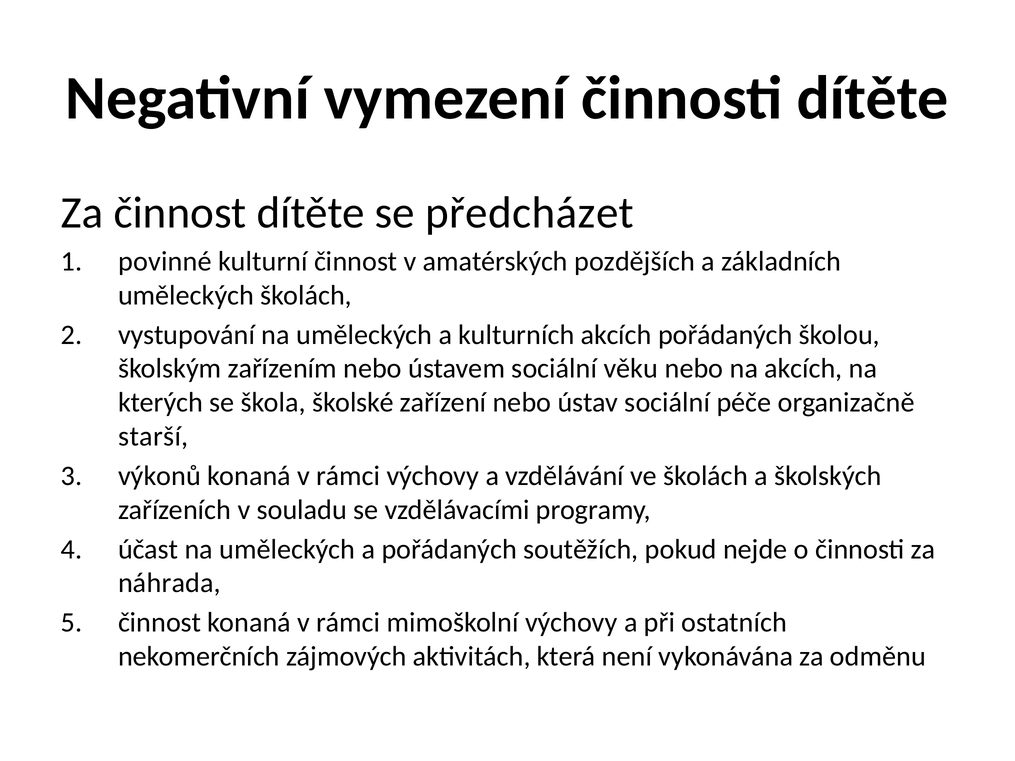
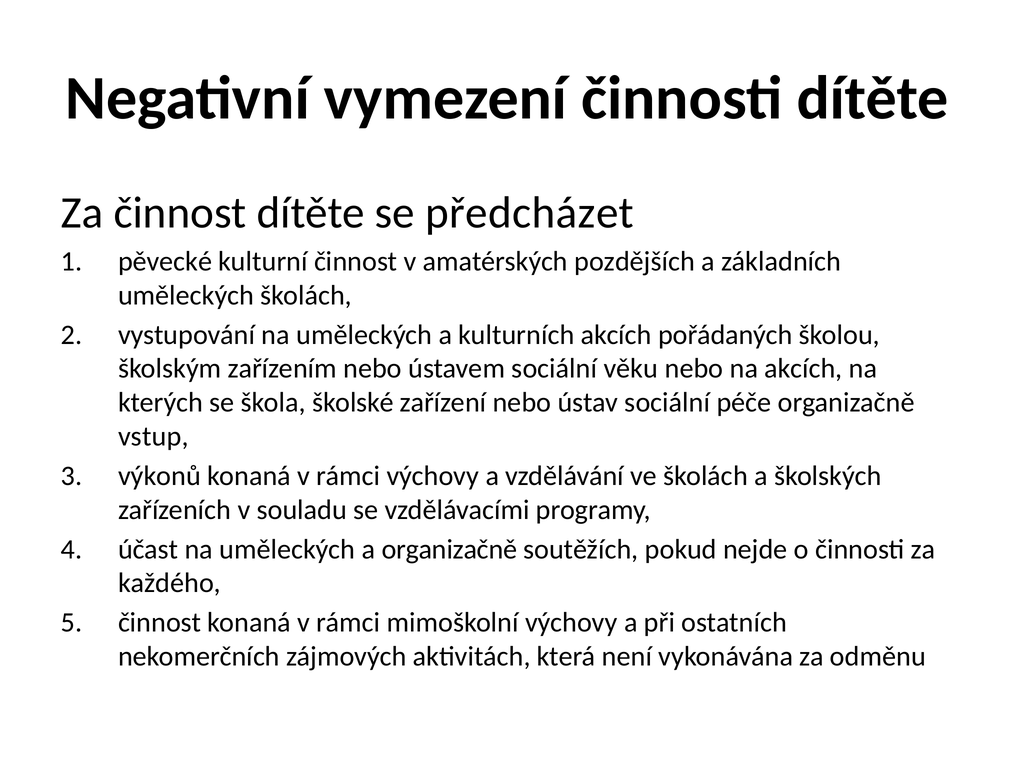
povinné: povinné -> pěvecké
starší: starší -> vstup
a pořádaných: pořádaných -> organizačně
náhrada: náhrada -> každého
